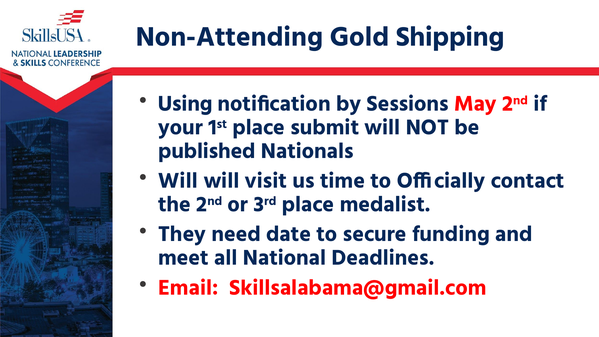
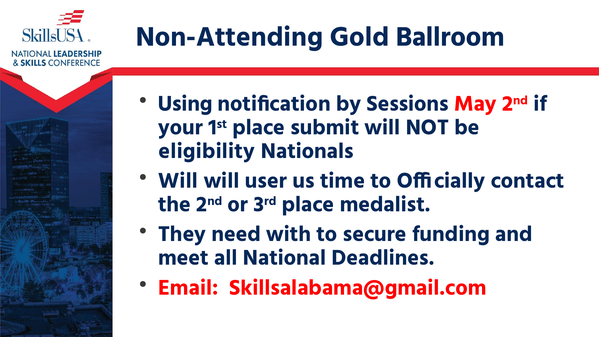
Shipping: Shipping -> Ballroom
published: published -> eligibility
visit: visit -> user
date: date -> with
